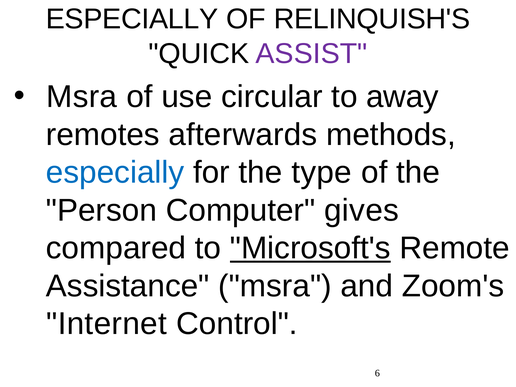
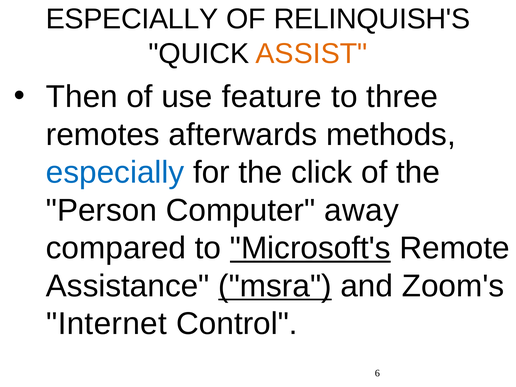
ASSIST colour: purple -> orange
Msra at (82, 97): Msra -> Then
circular: circular -> feature
away: away -> three
type: type -> click
gives: gives -> away
msra at (275, 286) underline: none -> present
